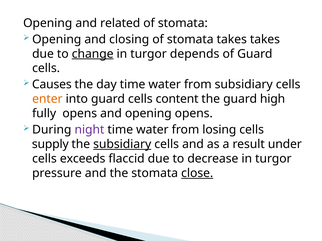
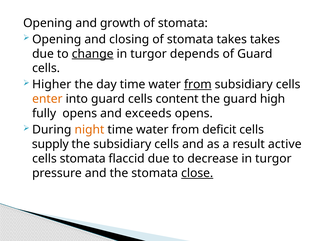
related: related -> growth
Causes: Causes -> Higher
from at (198, 85) underline: none -> present
and opening: opening -> exceeds
night colour: purple -> orange
losing: losing -> deficit
subsidiary at (122, 144) underline: present -> none
under: under -> active
cells exceeds: exceeds -> stomata
